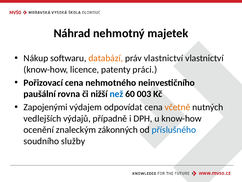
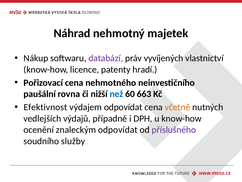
databází colour: orange -> purple
práv vlastnictví: vlastnictví -> vyvíjených
práci: práci -> hradí
003: 003 -> 663
Zapojenými: Zapojenými -> Efektivnost
znaleckým zákonných: zákonných -> odpovídat
příslušného colour: blue -> purple
